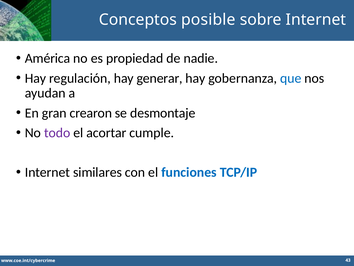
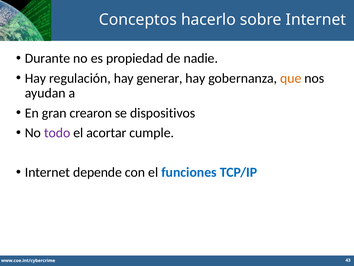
posible: posible -> hacerlo
América: América -> Durante
que colour: blue -> orange
desmontaje: desmontaje -> dispositivos
similares: similares -> depende
